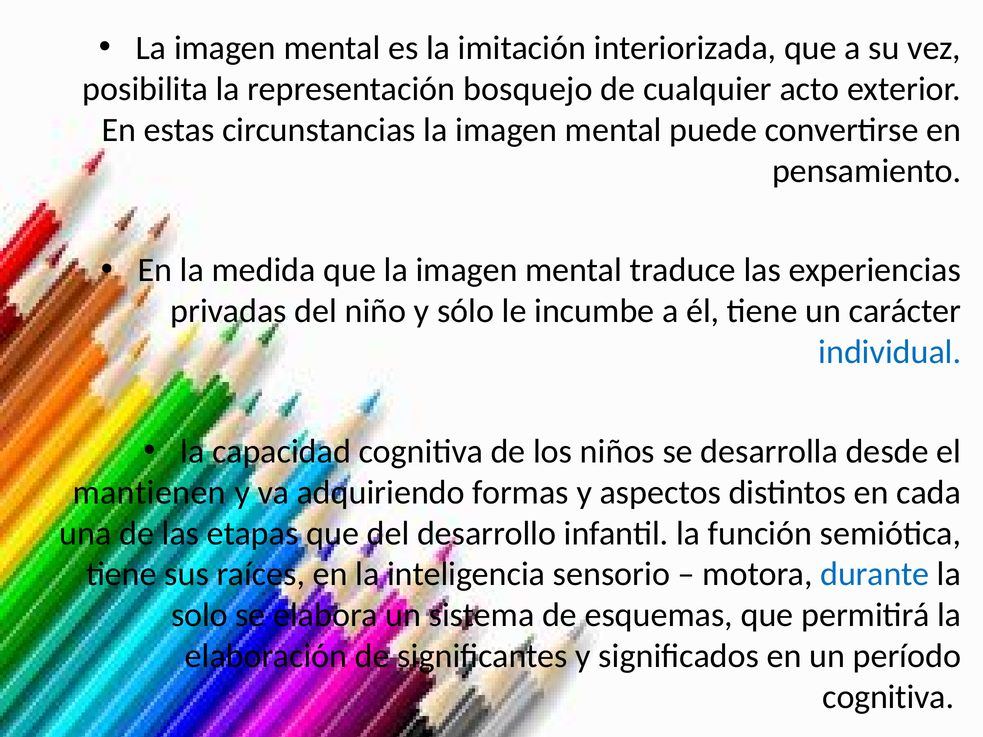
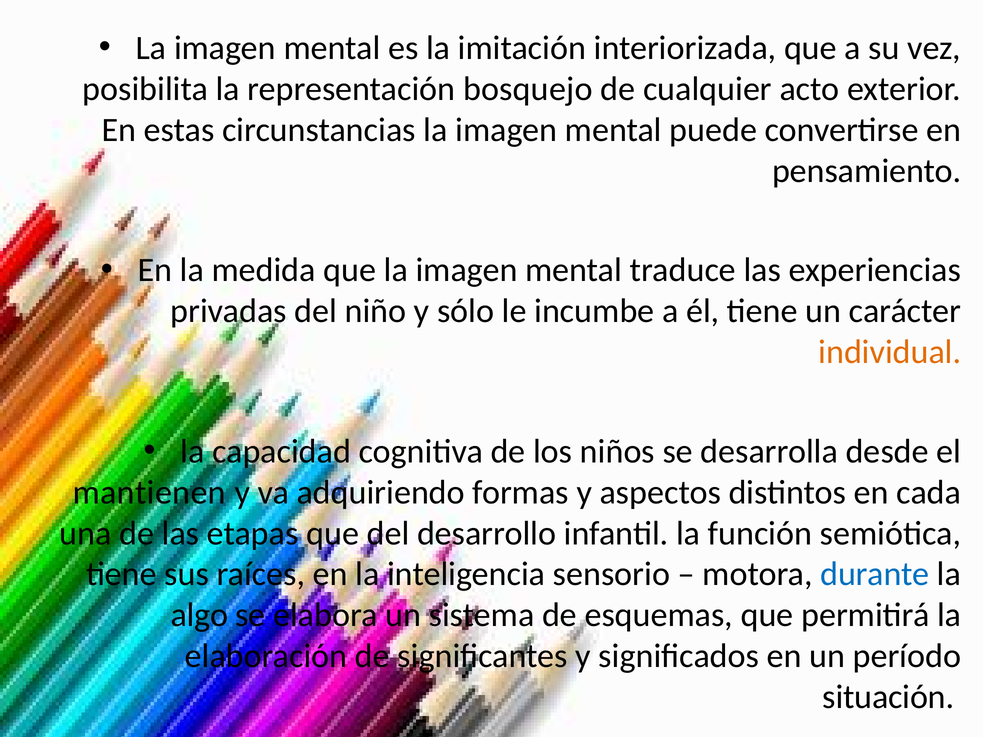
individual colour: blue -> orange
solo: solo -> algo
cognitiva at (888, 697): cognitiva -> situación
